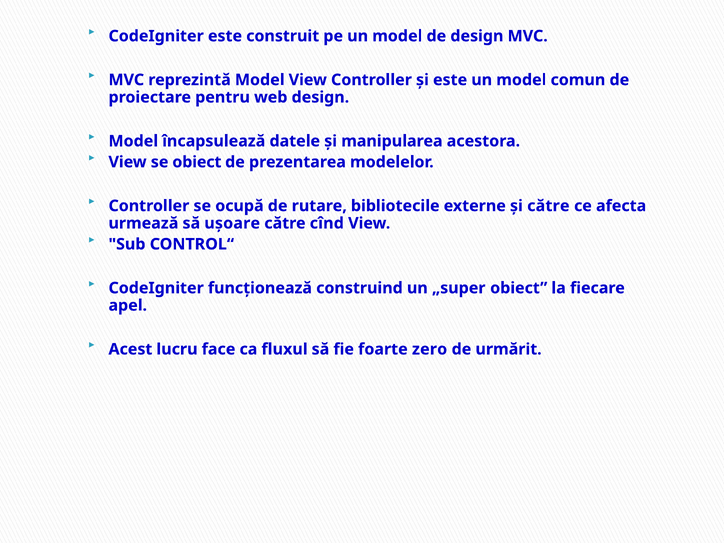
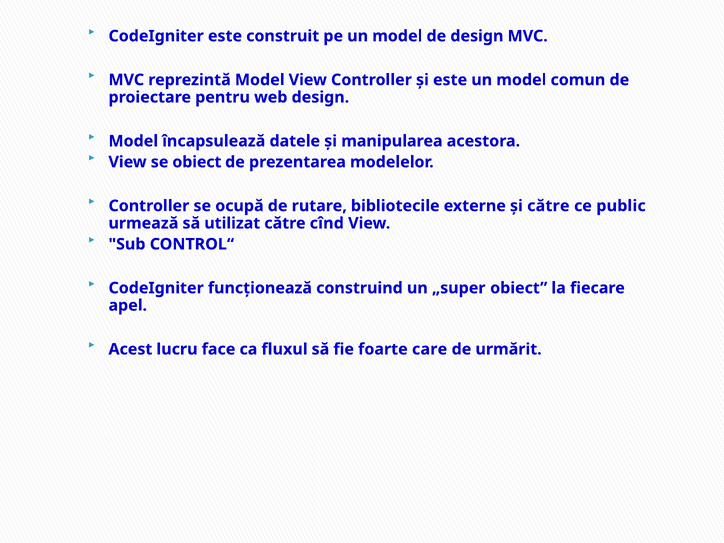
afecta: afecta -> public
ușoare: ușoare -> utilizat
zero: zero -> care
